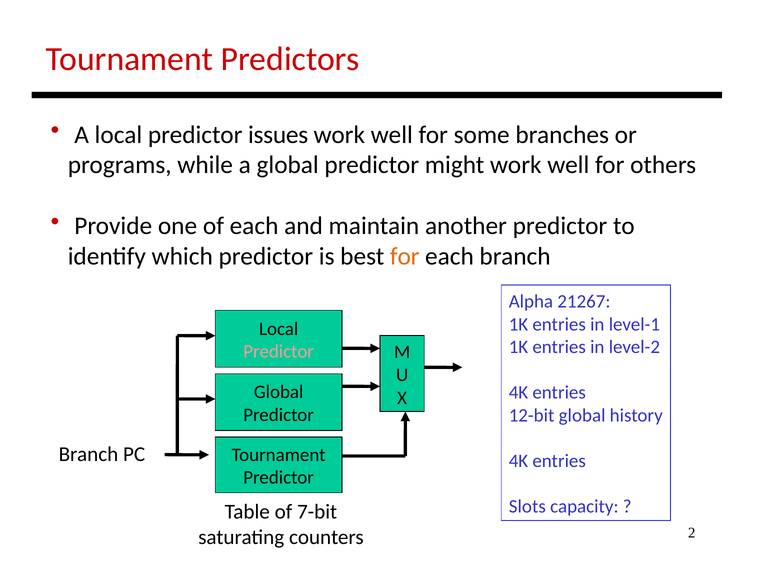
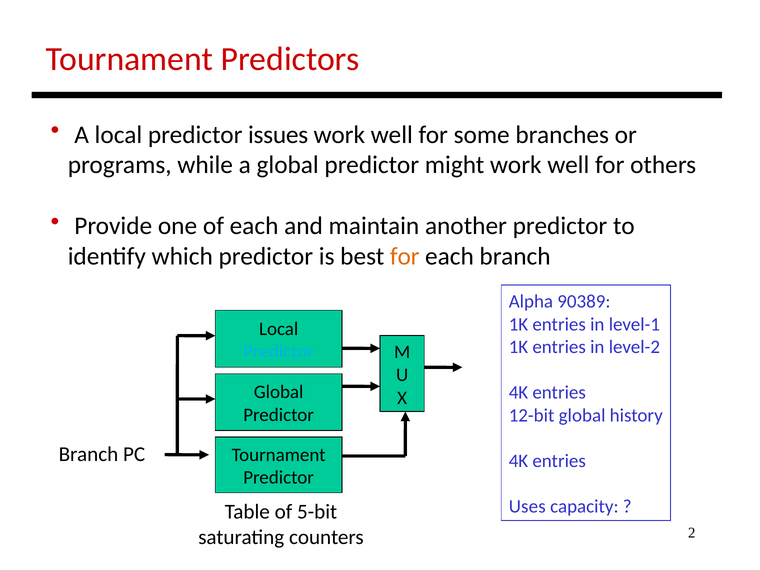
21267: 21267 -> 90389
Predictor at (279, 352) colour: pink -> light blue
Slots: Slots -> Uses
7-bit: 7-bit -> 5-bit
